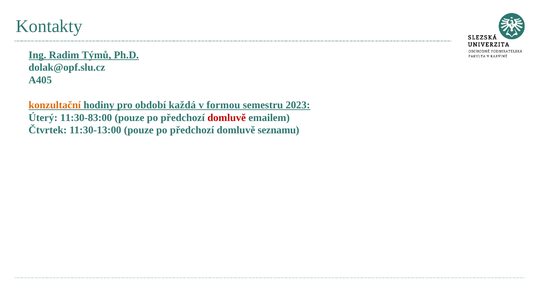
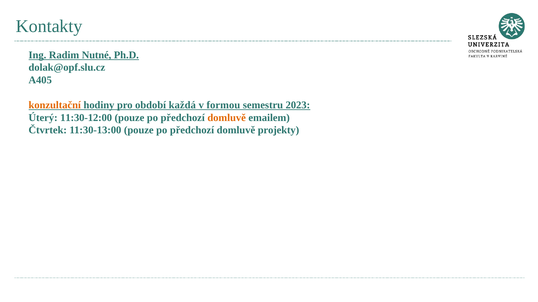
Týmů: Týmů -> Nutné
11:30-83:00: 11:30-83:00 -> 11:30-12:00
domluvě at (227, 118) colour: red -> orange
seznamu: seznamu -> projekty
